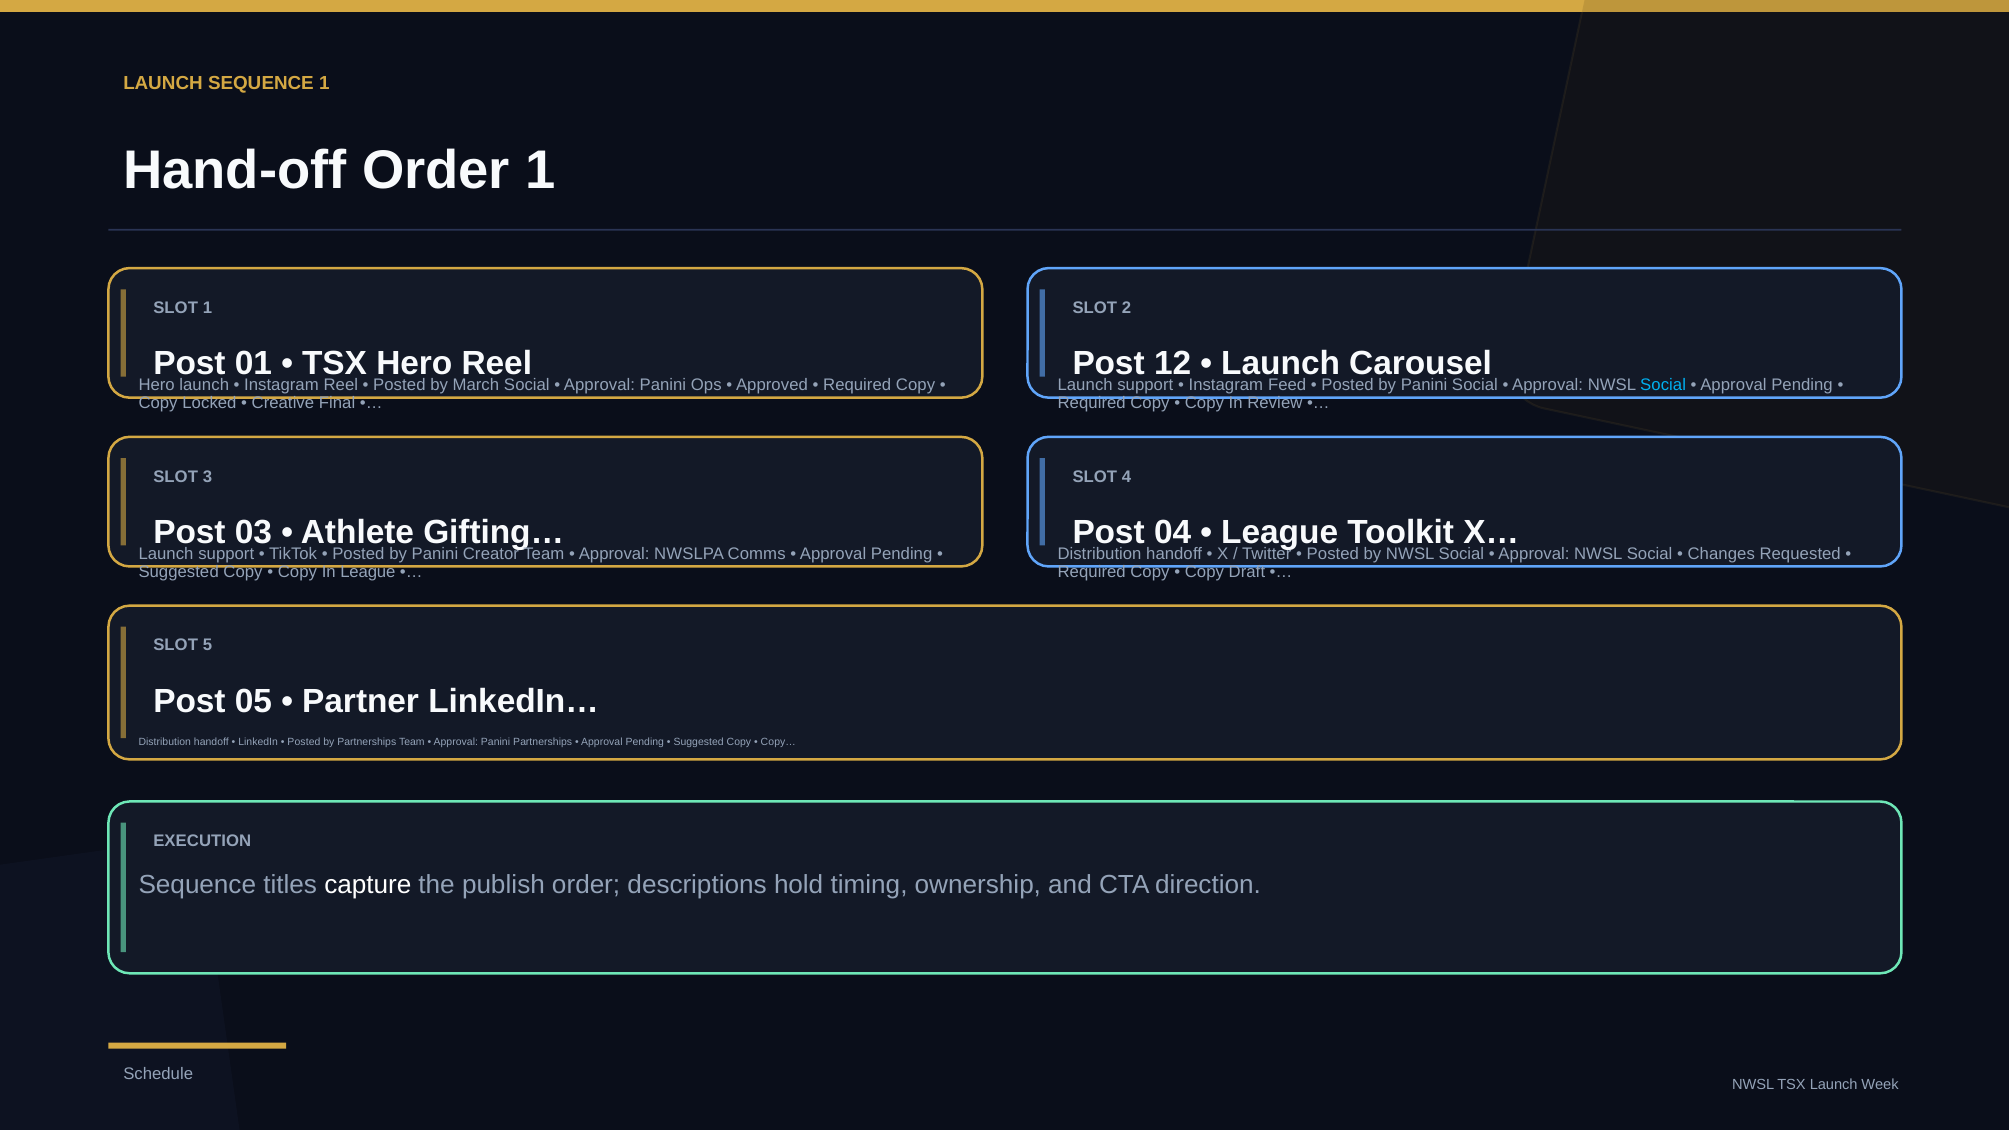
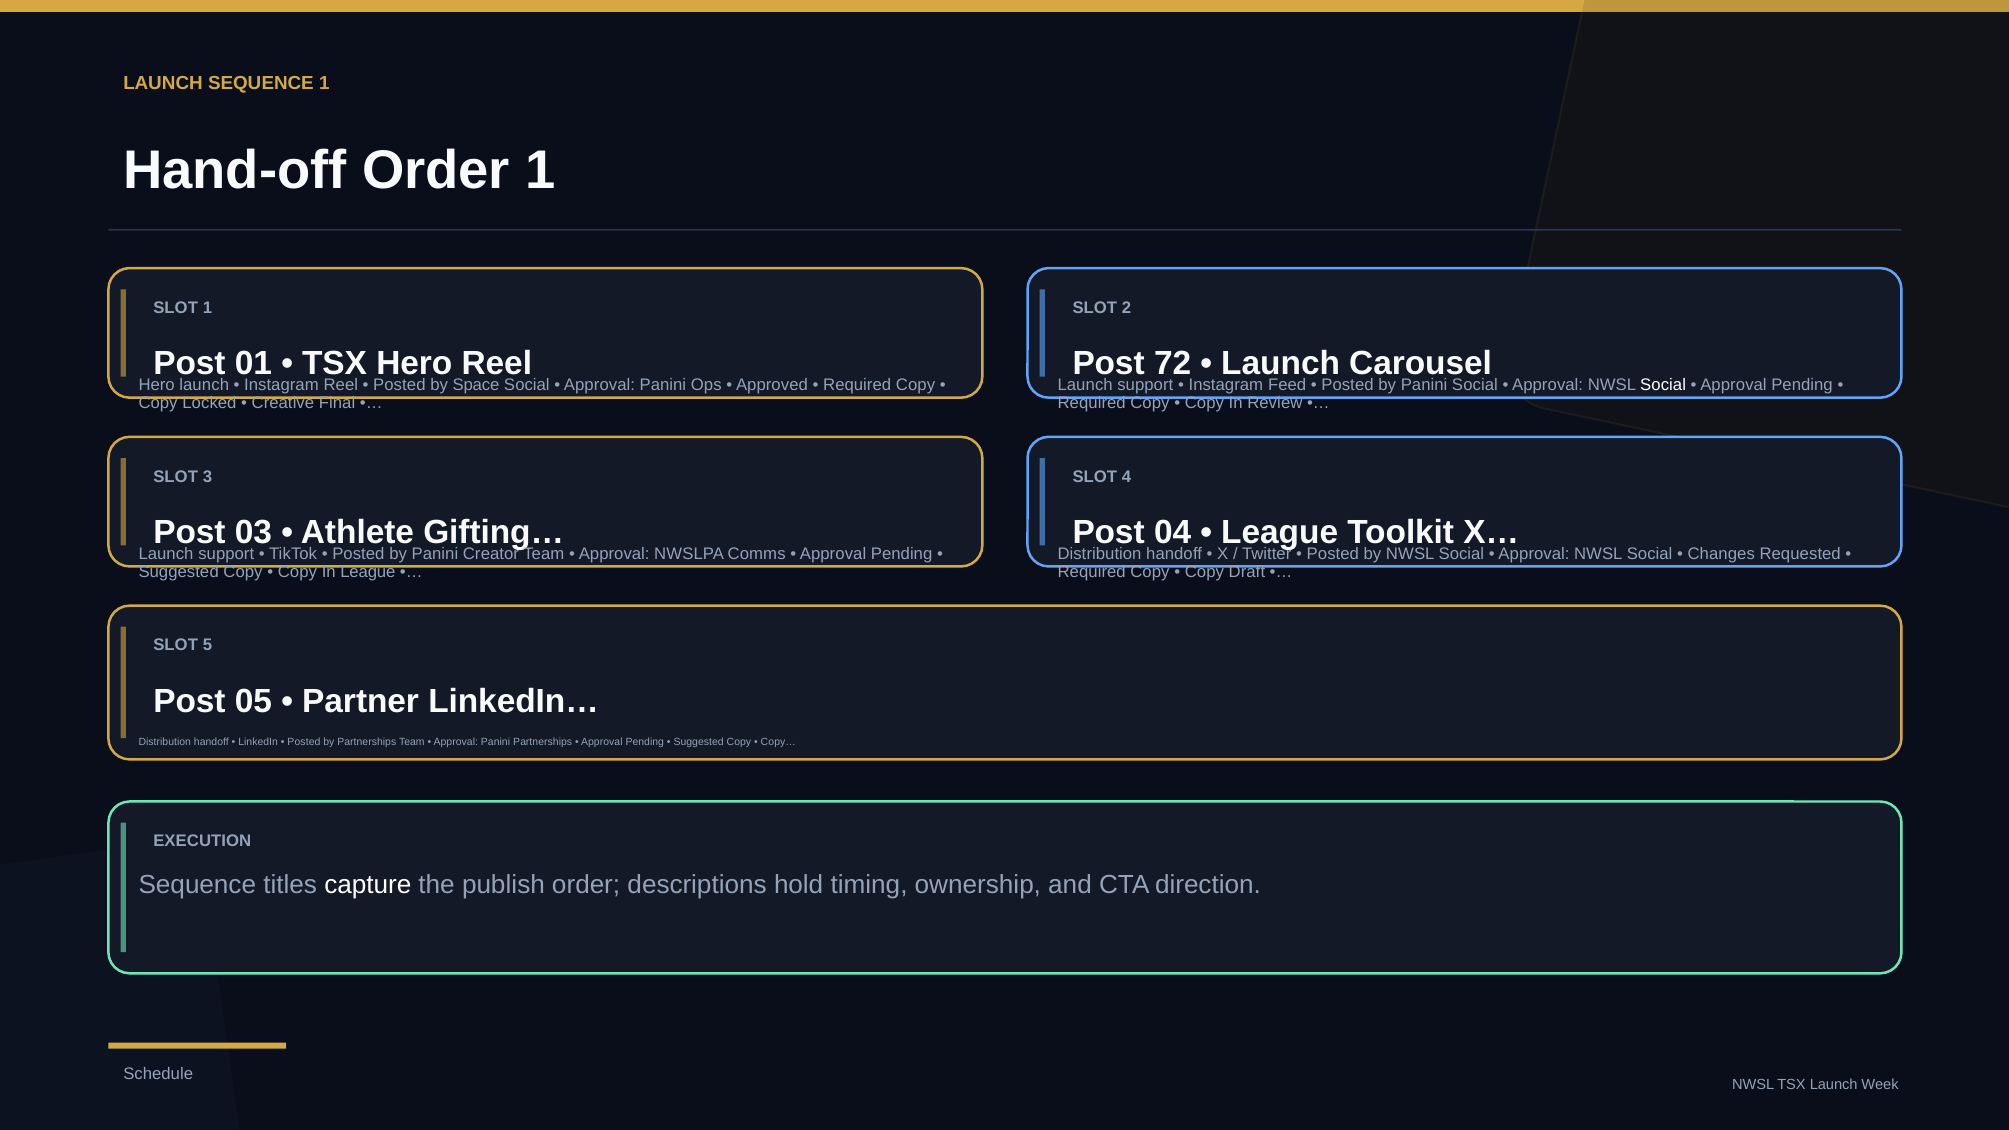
12: 12 -> 72
March: March -> Space
Social at (1663, 385) colour: light blue -> white
